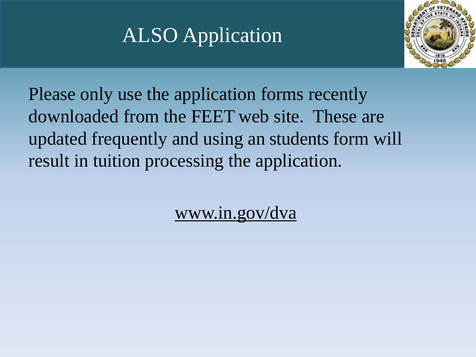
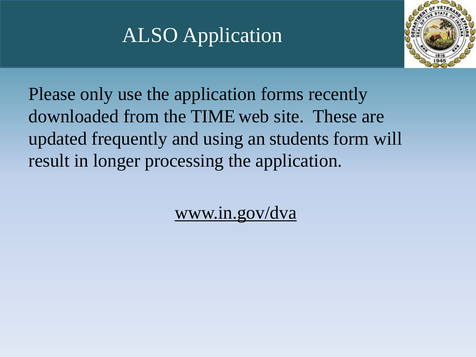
FEET: FEET -> TIME
tuition: tuition -> longer
